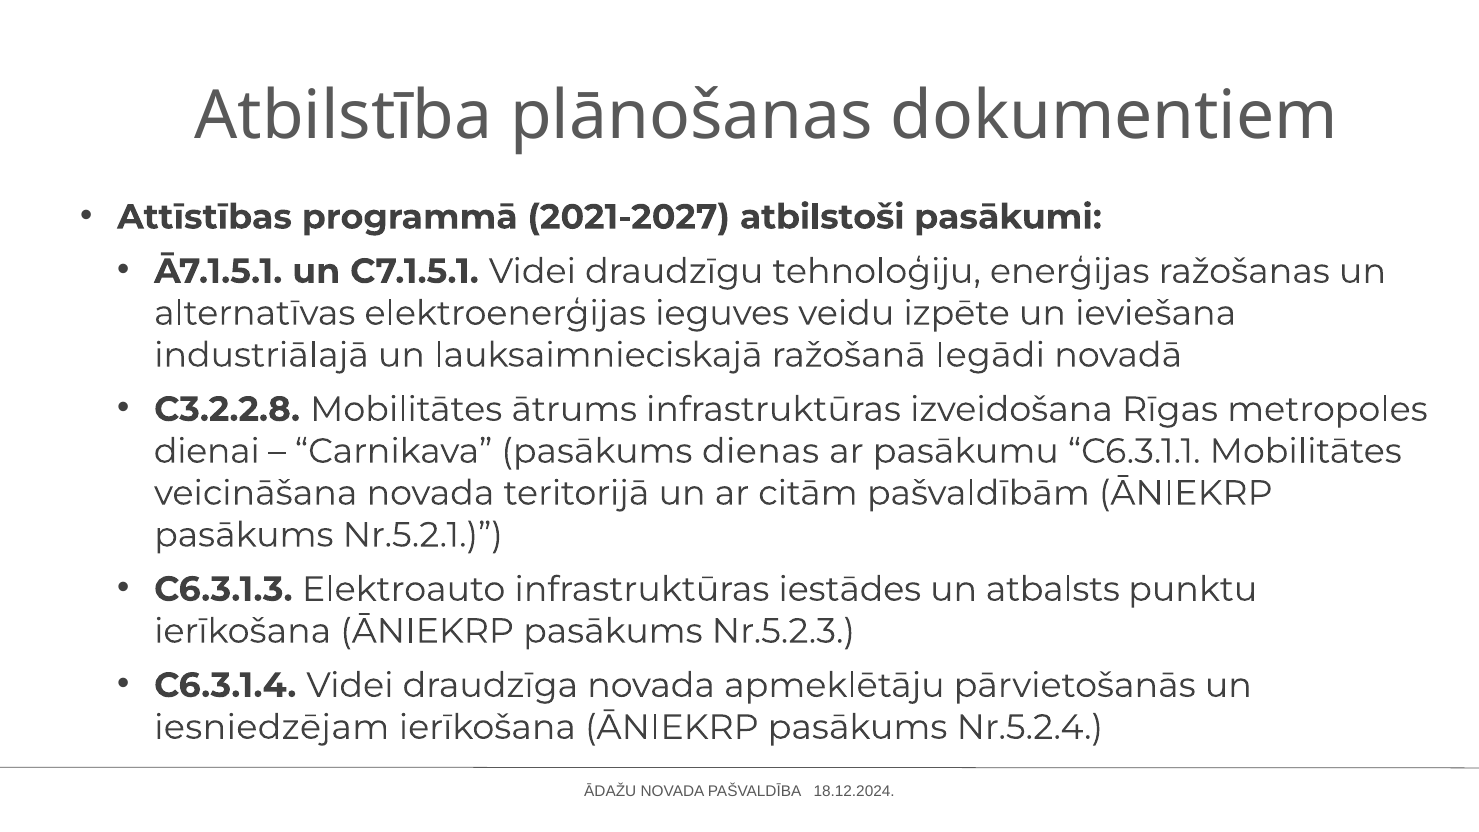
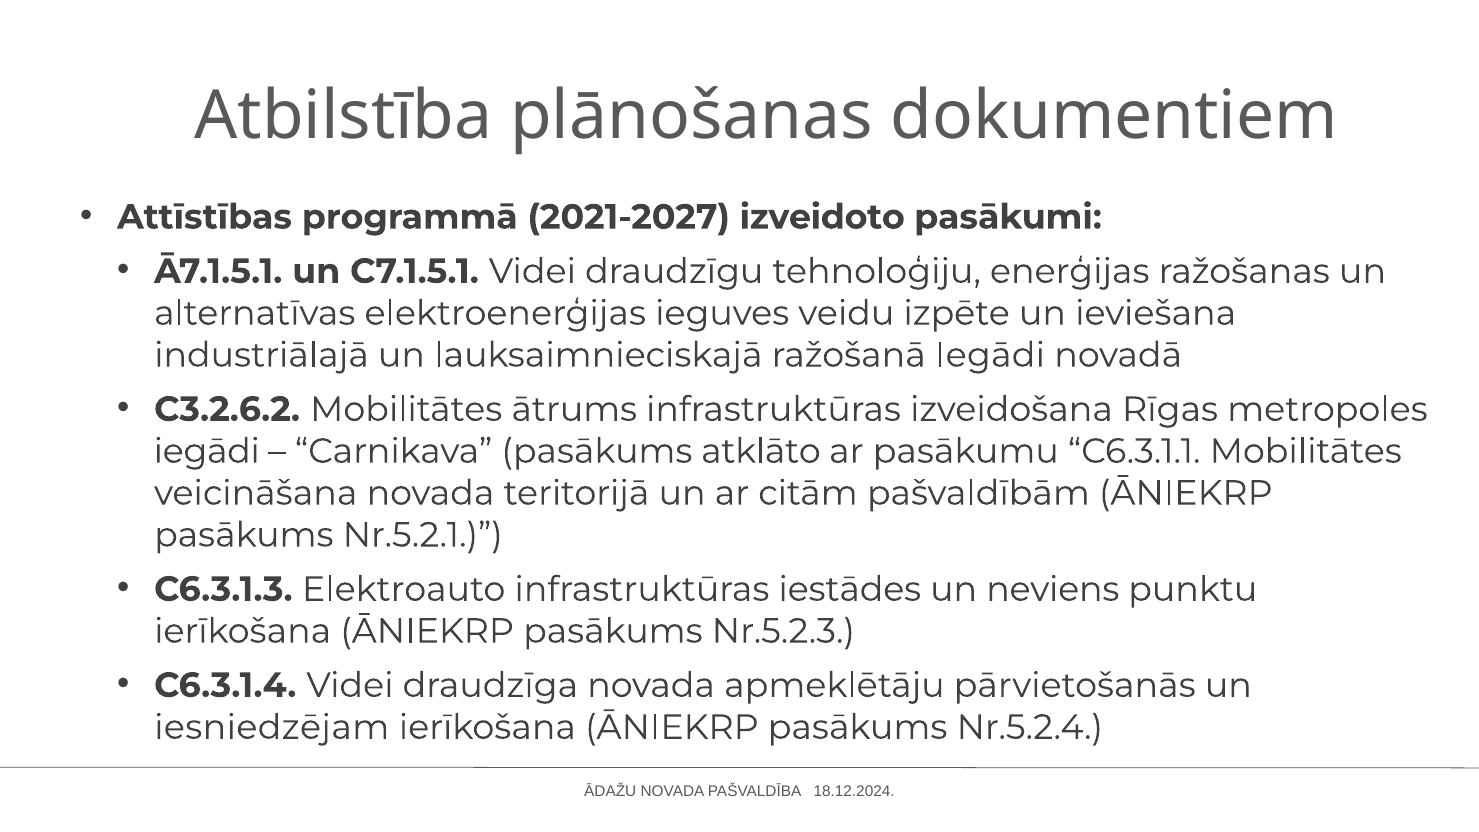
atbilstoši: atbilstoši -> izveidoto
C3.2.2.8: C3.2.2.8 -> C3.2.6.2
dienai at (207, 451): dienai -> iegādi
dienas: dienas -> atklāto
atbalsts: atbalsts -> neviens
